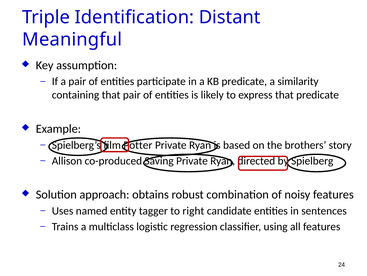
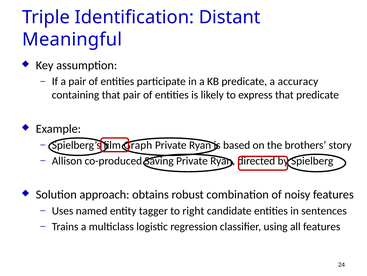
similarity: similarity -> accuracy
Potter: Potter -> Graph
